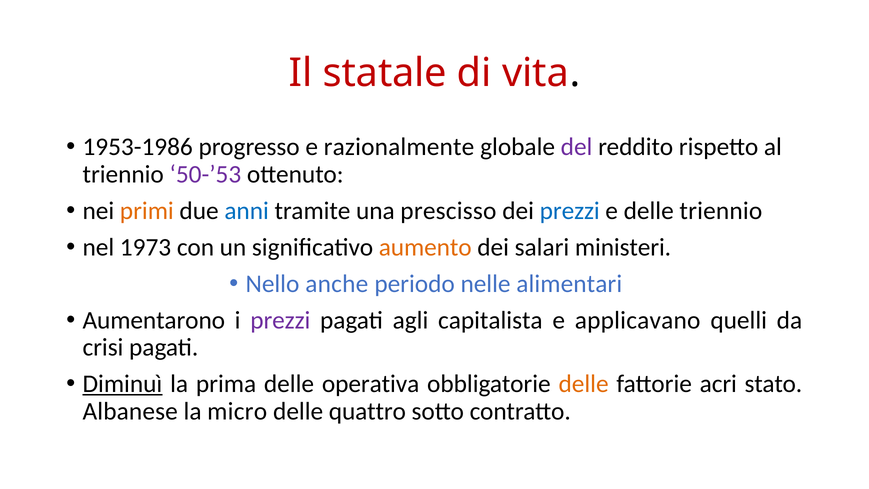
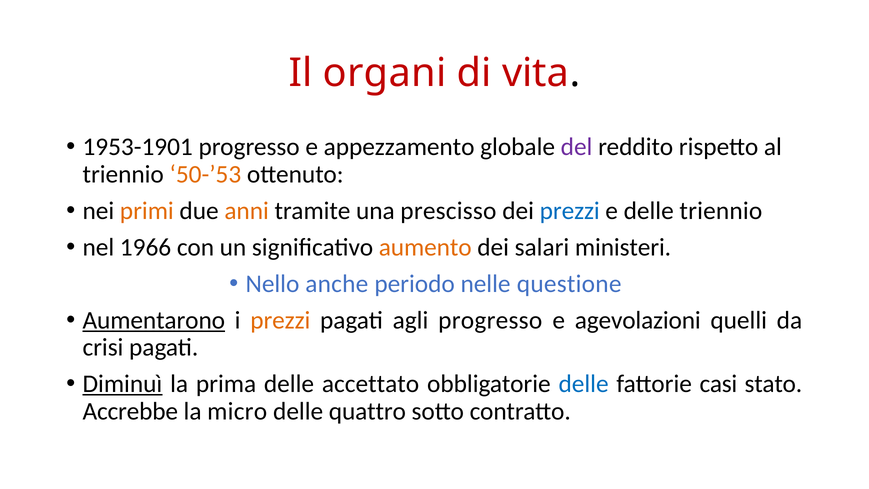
statale: statale -> organi
1953-1986: 1953-1986 -> 1953-1901
razionalmente: razionalmente -> appezzamento
50-’53 colour: purple -> orange
anni colour: blue -> orange
1973: 1973 -> 1966
alimentari: alimentari -> questione
Aumentarono underline: none -> present
prezzi at (280, 320) colour: purple -> orange
agli capitalista: capitalista -> progresso
applicavano: applicavano -> agevolazioni
operativa: operativa -> accettato
delle at (584, 384) colour: orange -> blue
acri: acri -> casi
Albanese: Albanese -> Accrebbe
